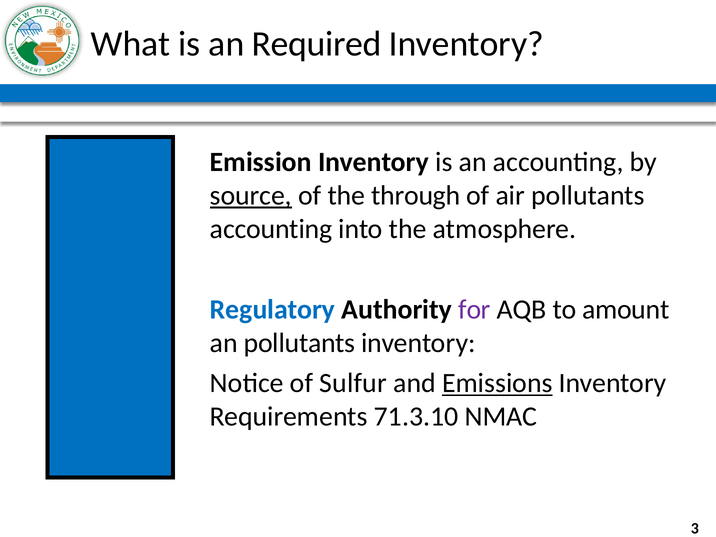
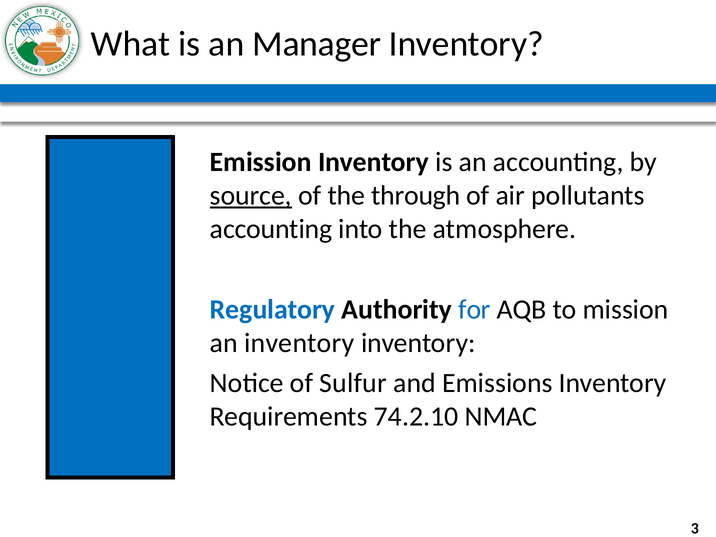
Required: Required -> Manager
for colour: purple -> blue
amount: amount -> mission
an pollutants: pollutants -> inventory
Emissions underline: present -> none
71.3.10: 71.3.10 -> 74.2.10
